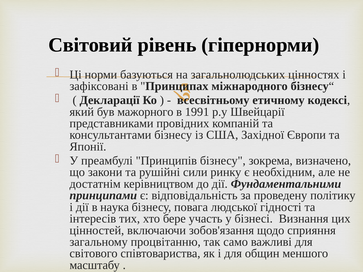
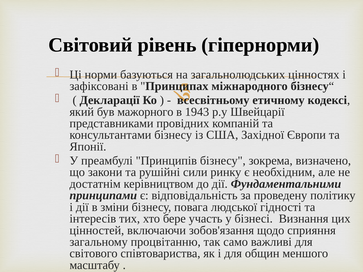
1991: 1991 -> 1943
наука: наука -> зміни
